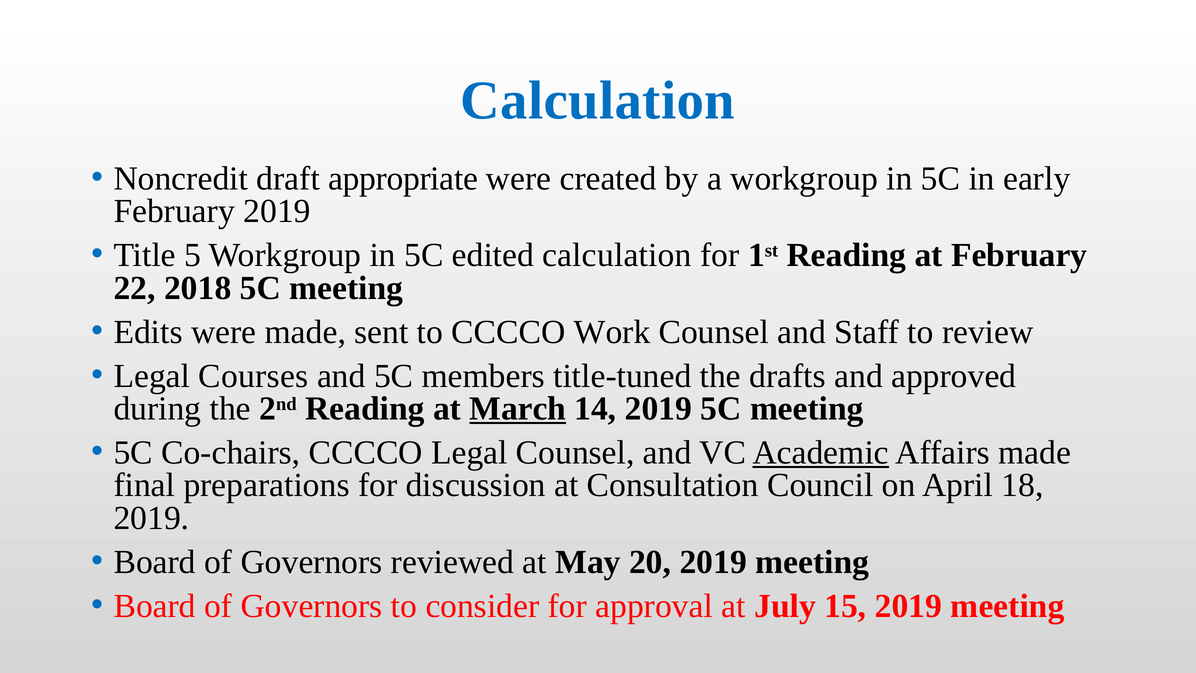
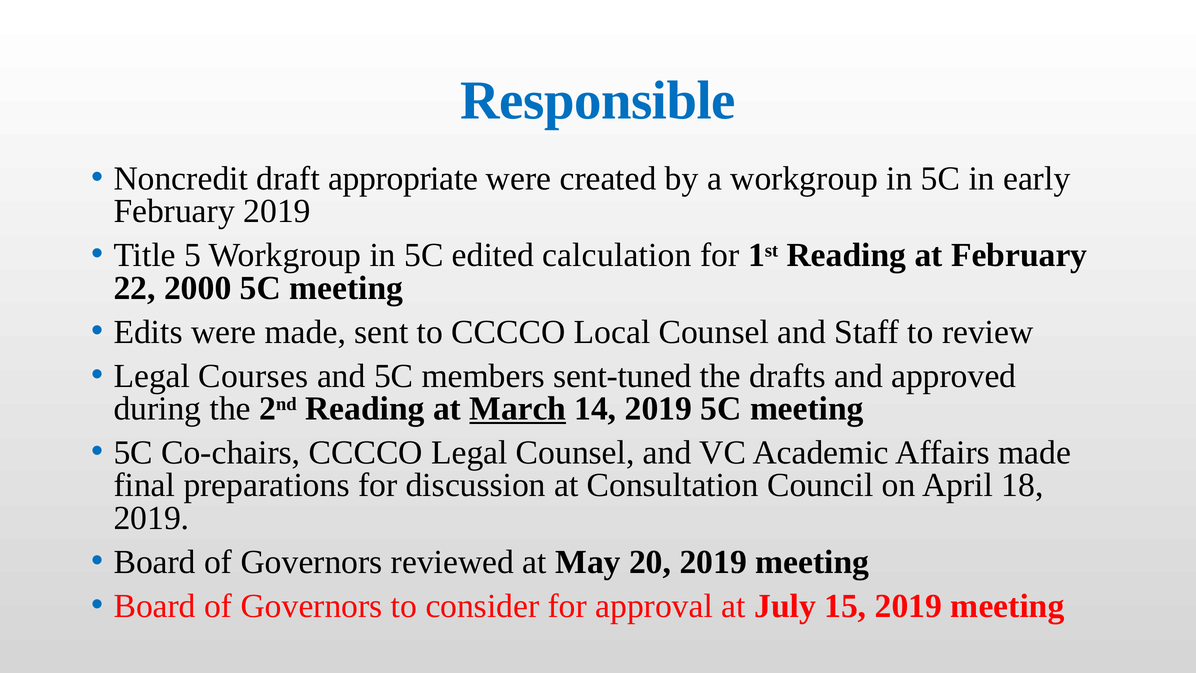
Calculation at (598, 100): Calculation -> Responsible
2018: 2018 -> 2000
Work: Work -> Local
title-tuned: title-tuned -> sent-tuned
Academic underline: present -> none
